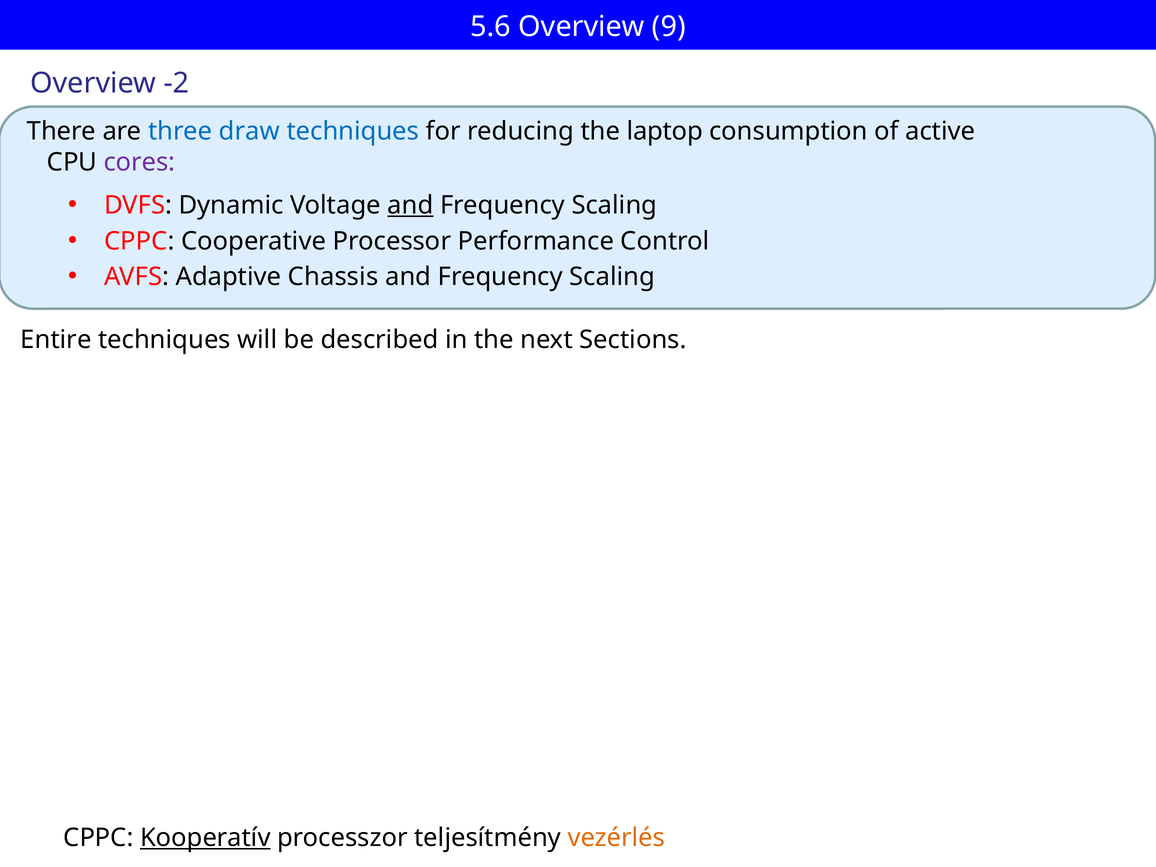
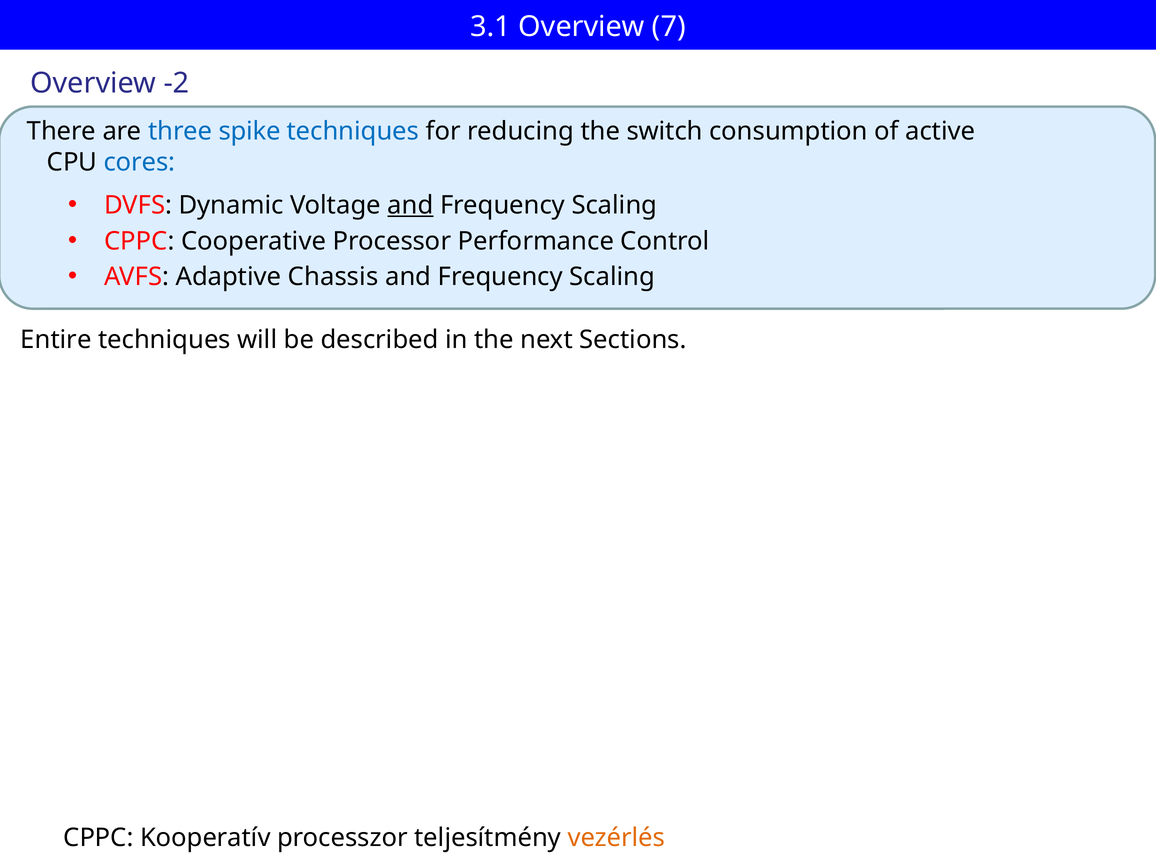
5.6: 5.6 -> 3.1
9: 9 -> 7
draw: draw -> spike
laptop: laptop -> switch
cores colour: purple -> blue
Kooperatív underline: present -> none
